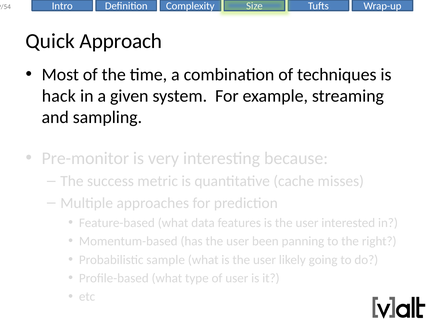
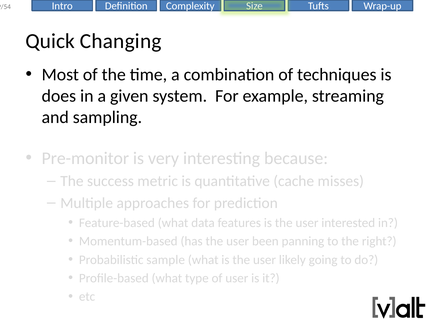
Approach: Approach -> Changing
hack: hack -> does
